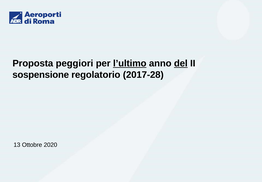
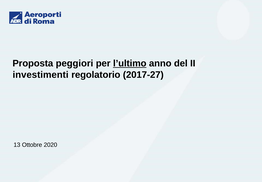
del underline: present -> none
sospensione: sospensione -> investimenti
2017-28: 2017-28 -> 2017-27
